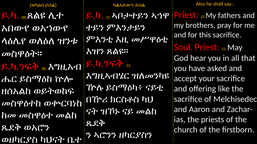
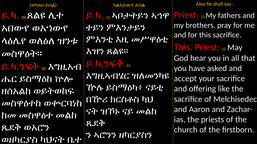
Soul at (183, 47): Soul -> This
